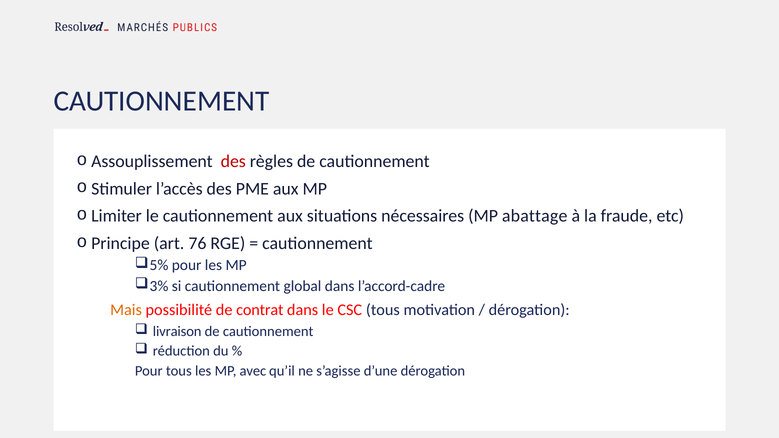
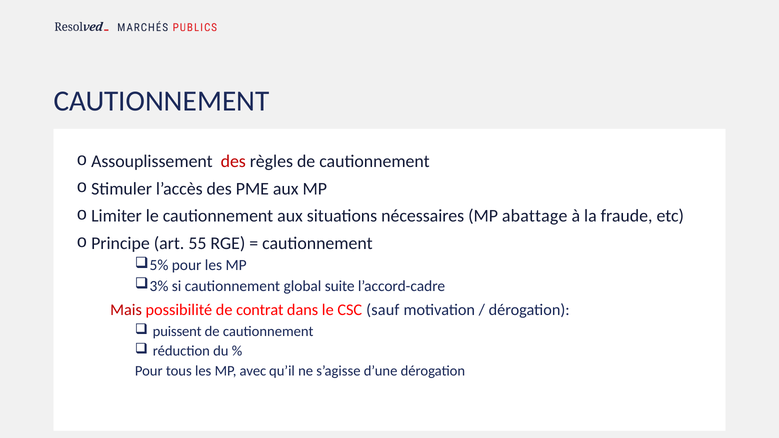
76: 76 -> 55
global dans: dans -> suite
Mais colour: orange -> red
CSC tous: tous -> sauf
livraison: livraison -> puissent
